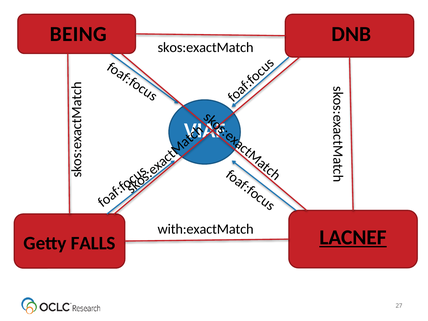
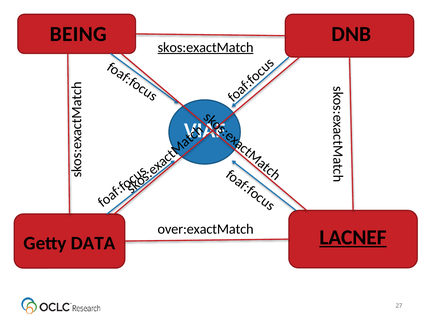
skos:exactMatch underline: none -> present
with:exactMatch: with:exactMatch -> over:exactMatch
FALLS: FALLS -> DATA
